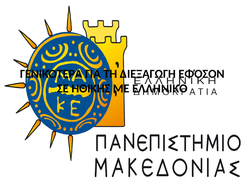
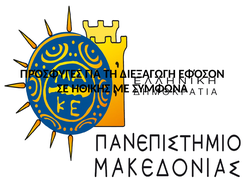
ΓΕΝΙΚΌΤΕΡΑ: ΓΕΝΙΚΌΤΕΡΑ -> ΠΡΌΣΦΥΓΕΣ
ΕΛΛΗΝΙΚΌ: ΕΛΛΗΝΙΚΌ -> ΣΥΜΦΩΝΑ
